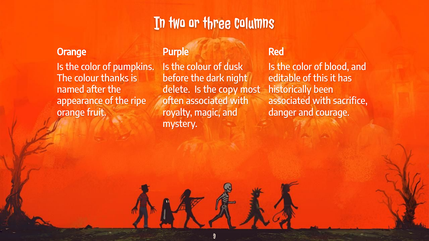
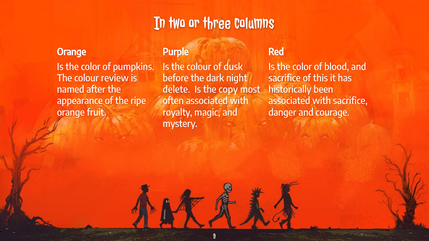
thanks: thanks -> review
editable at (285, 78): editable -> sacrifice
